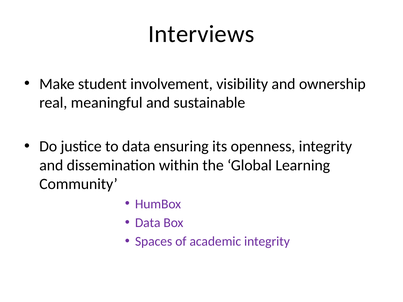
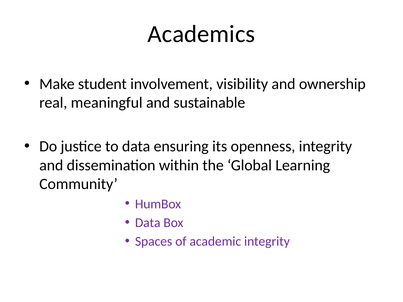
Interviews: Interviews -> Academics
